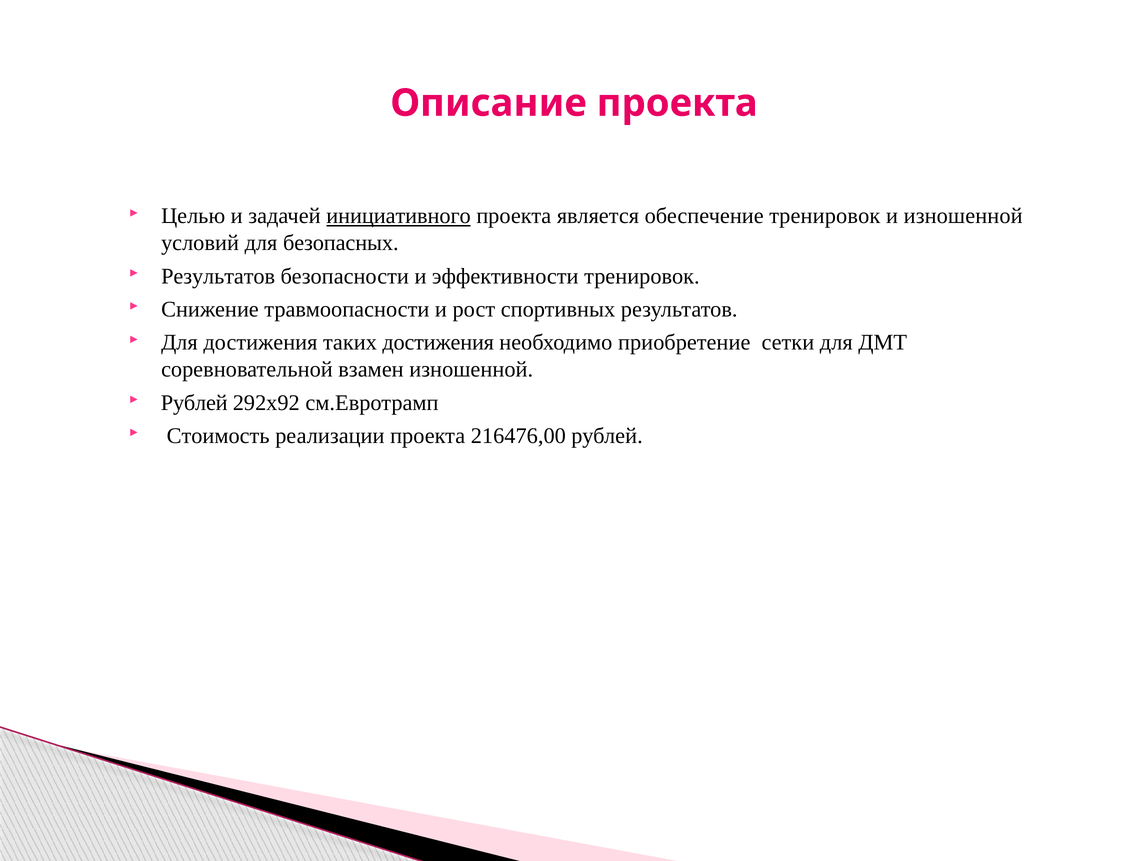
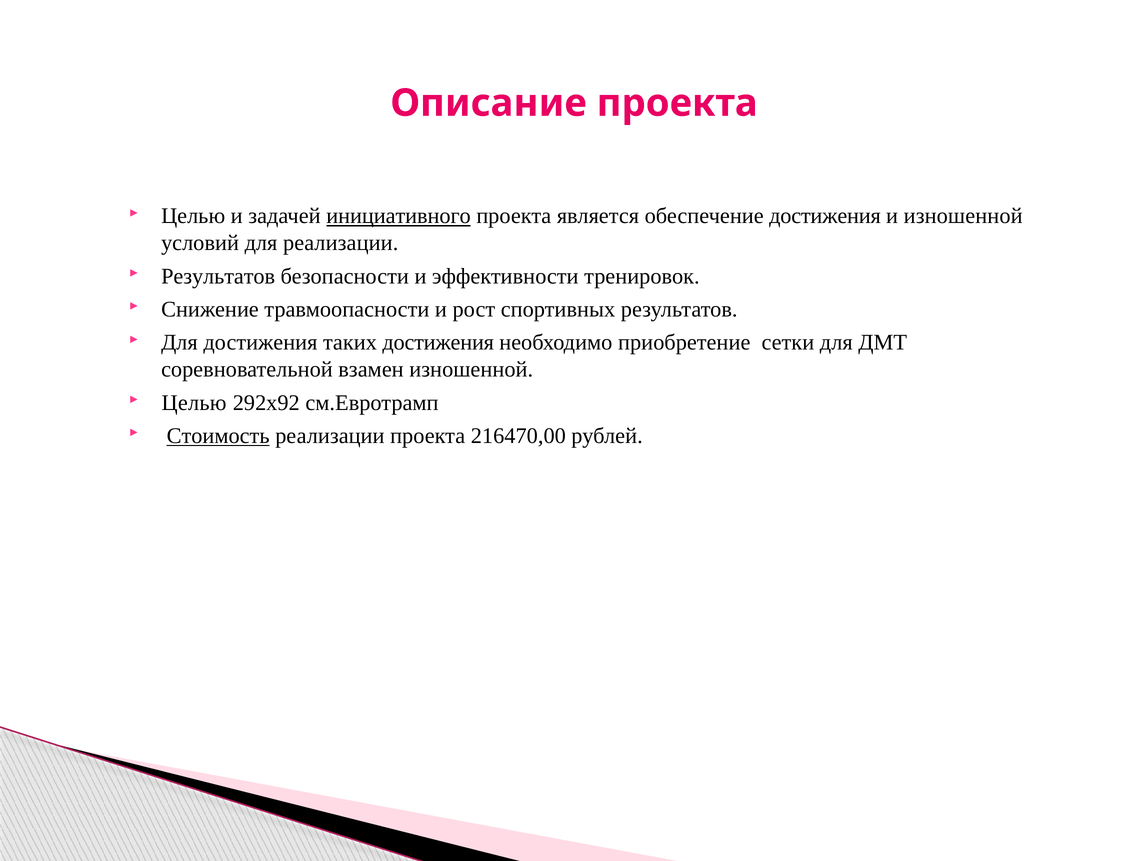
обеспечение тренировок: тренировок -> достижения
для безопасных: безопасных -> реализации
Рублей at (194, 403): Рублей -> Целью
Стоимость underline: none -> present
216476,00: 216476,00 -> 216470,00
